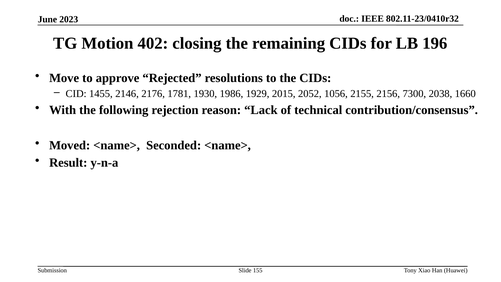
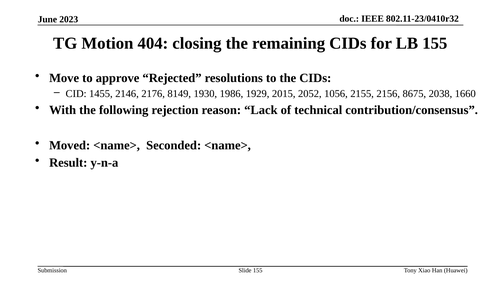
402: 402 -> 404
LB 196: 196 -> 155
1781: 1781 -> 8149
7300: 7300 -> 8675
